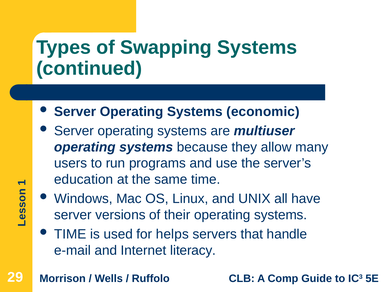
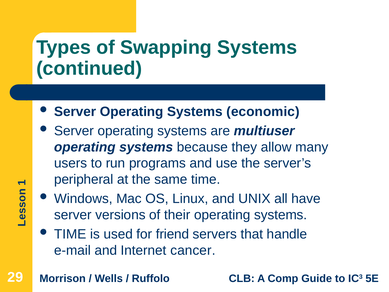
education: education -> peripheral
helps: helps -> friend
literacy: literacy -> cancer
